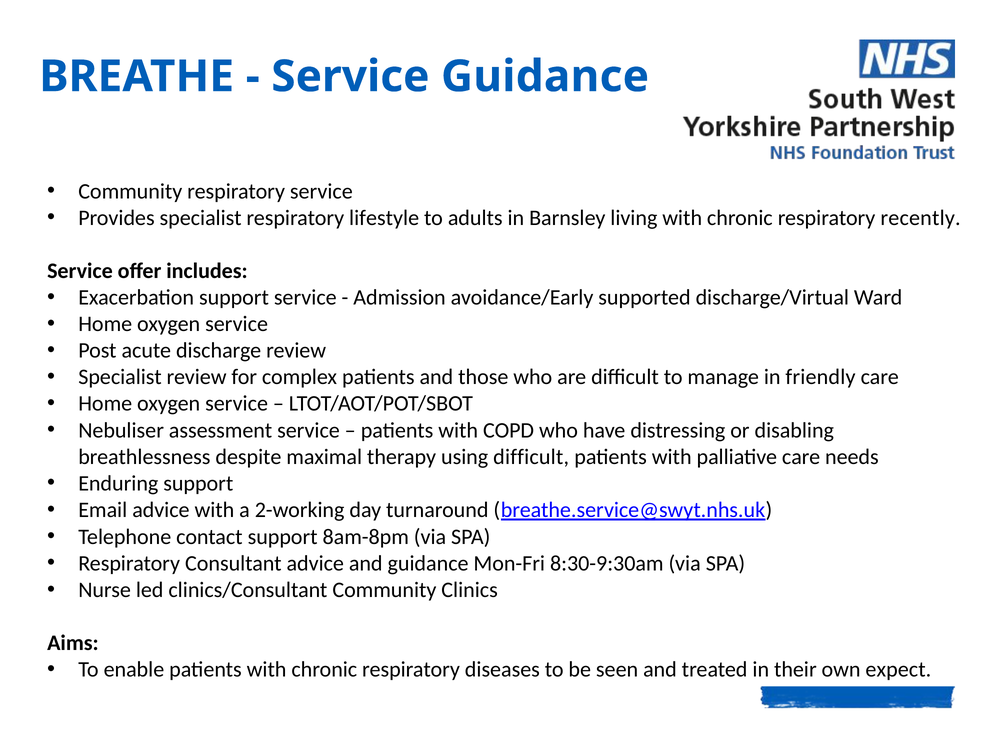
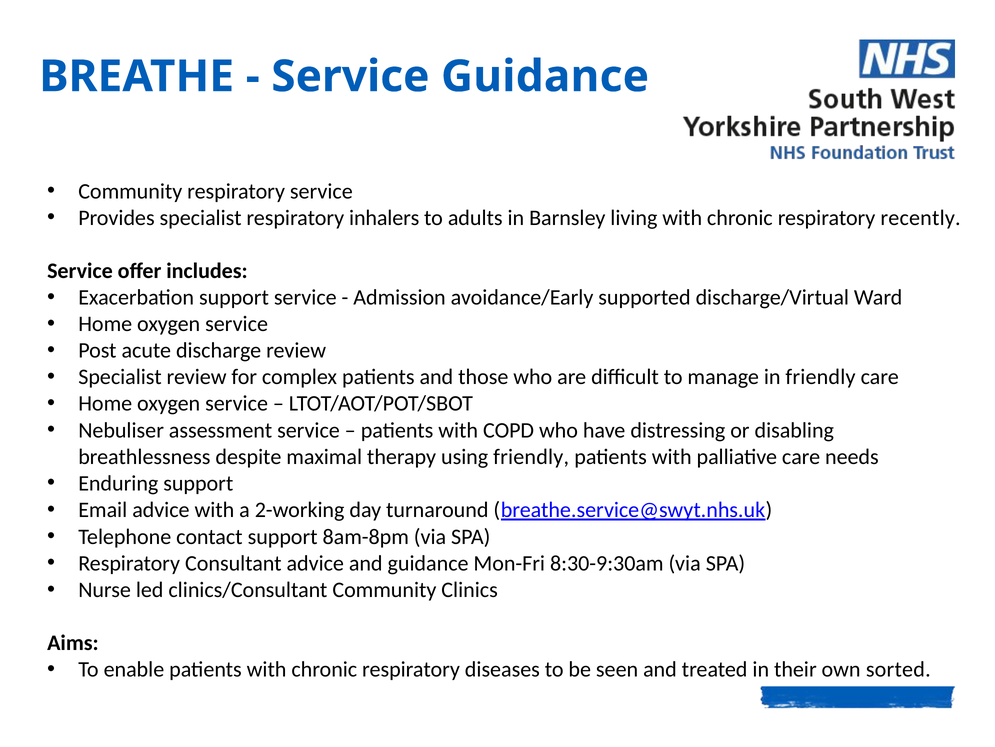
lifestyle: lifestyle -> inhalers
using difficult: difficult -> friendly
expect: expect -> sorted
